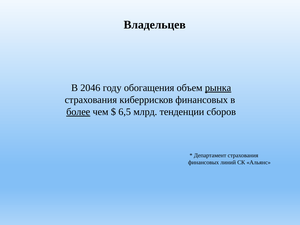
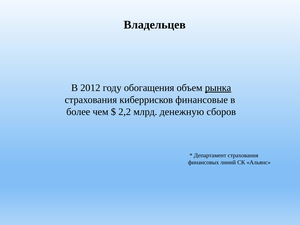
2046: 2046 -> 2012
киберрисков финансовых: финансовых -> финансовые
более underline: present -> none
6,5: 6,5 -> 2,2
тенденции: тенденции -> денежную
